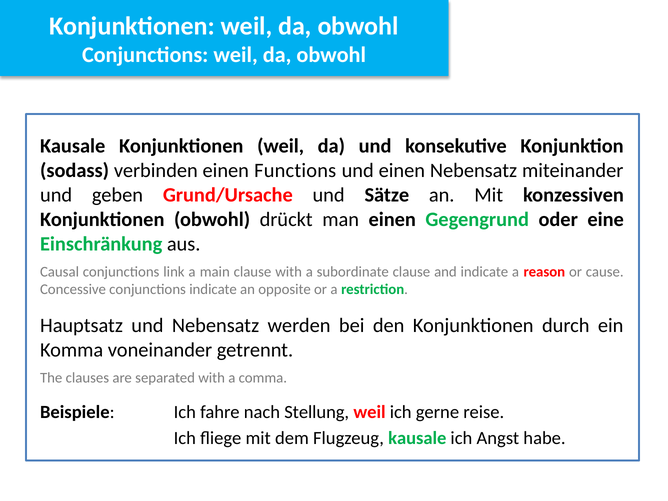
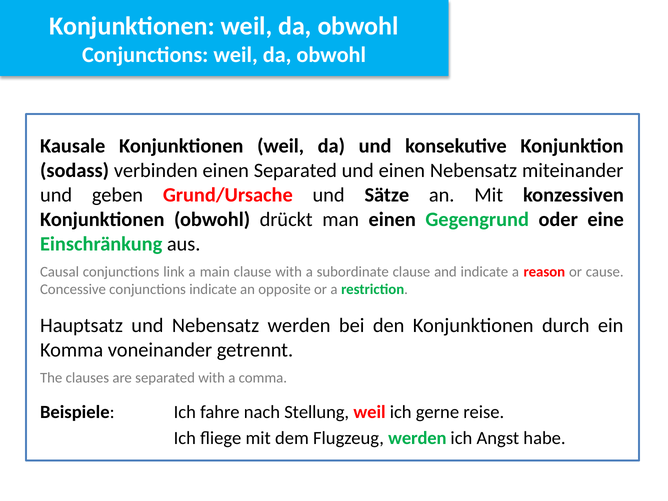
einen Functions: Functions -> Separated
Flugzeug kausale: kausale -> werden
